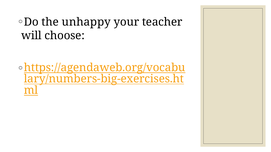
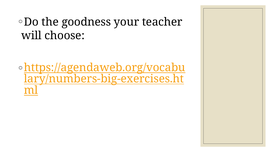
unhappy: unhappy -> goodness
